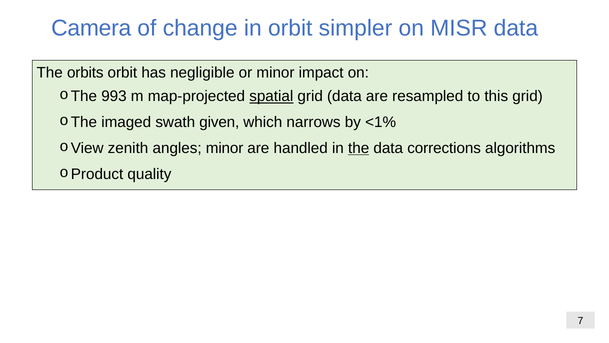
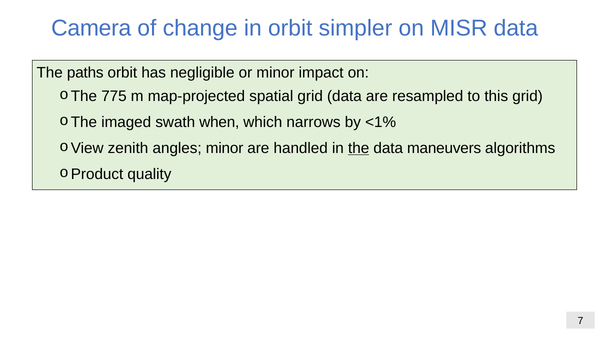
orbits: orbits -> paths
993: 993 -> 775
spatial underline: present -> none
given: given -> when
corrections: corrections -> maneuvers
